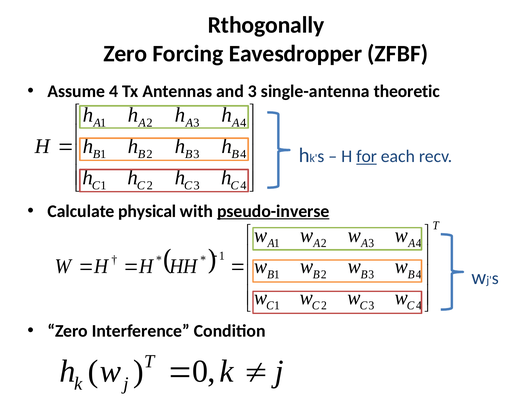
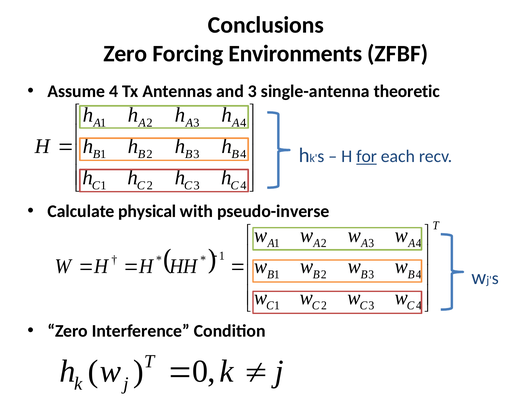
Rthogonally: Rthogonally -> Conclusions
Eavesdropper: Eavesdropper -> Environments
pseudo-inverse underline: present -> none
